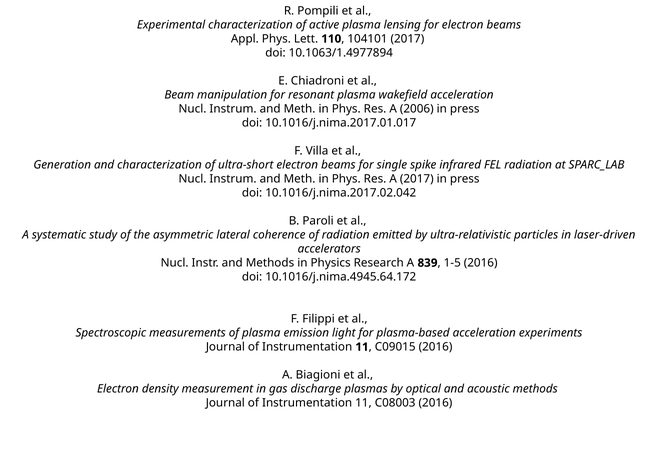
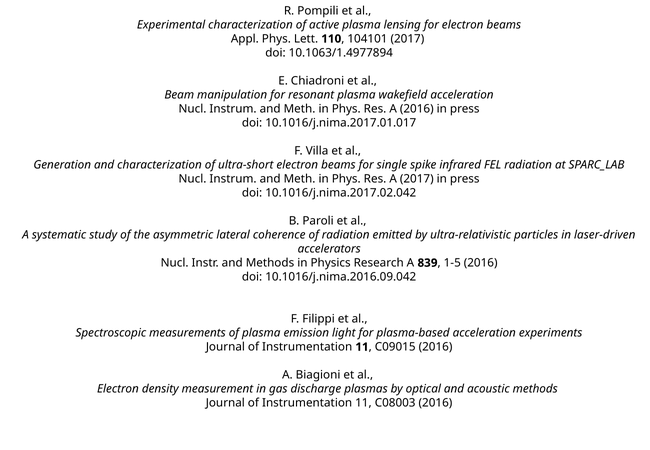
A 2006: 2006 -> 2016
10.1016/j.nima.4945.64.172: 10.1016/j.nima.4945.64.172 -> 10.1016/j.nima.2016.09.042
